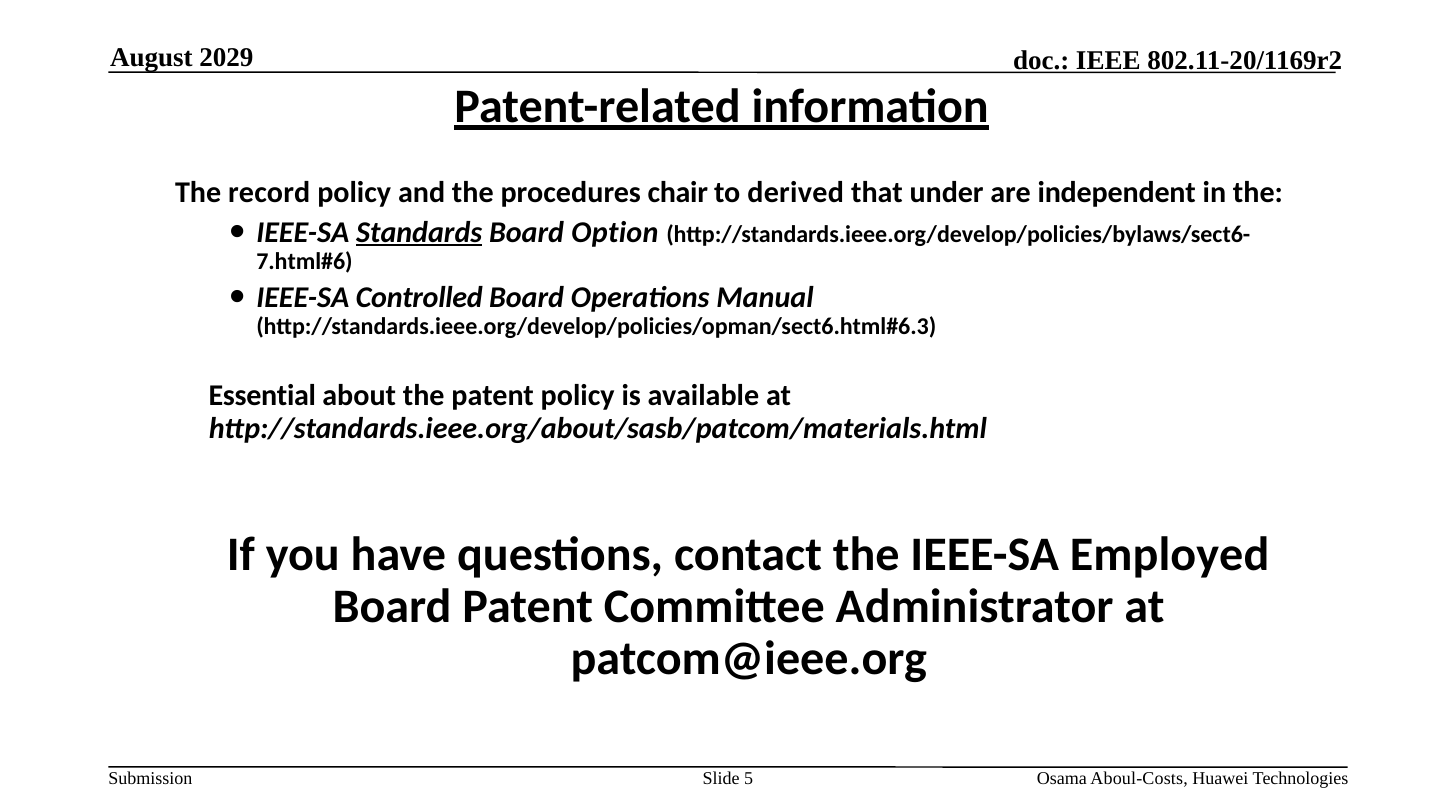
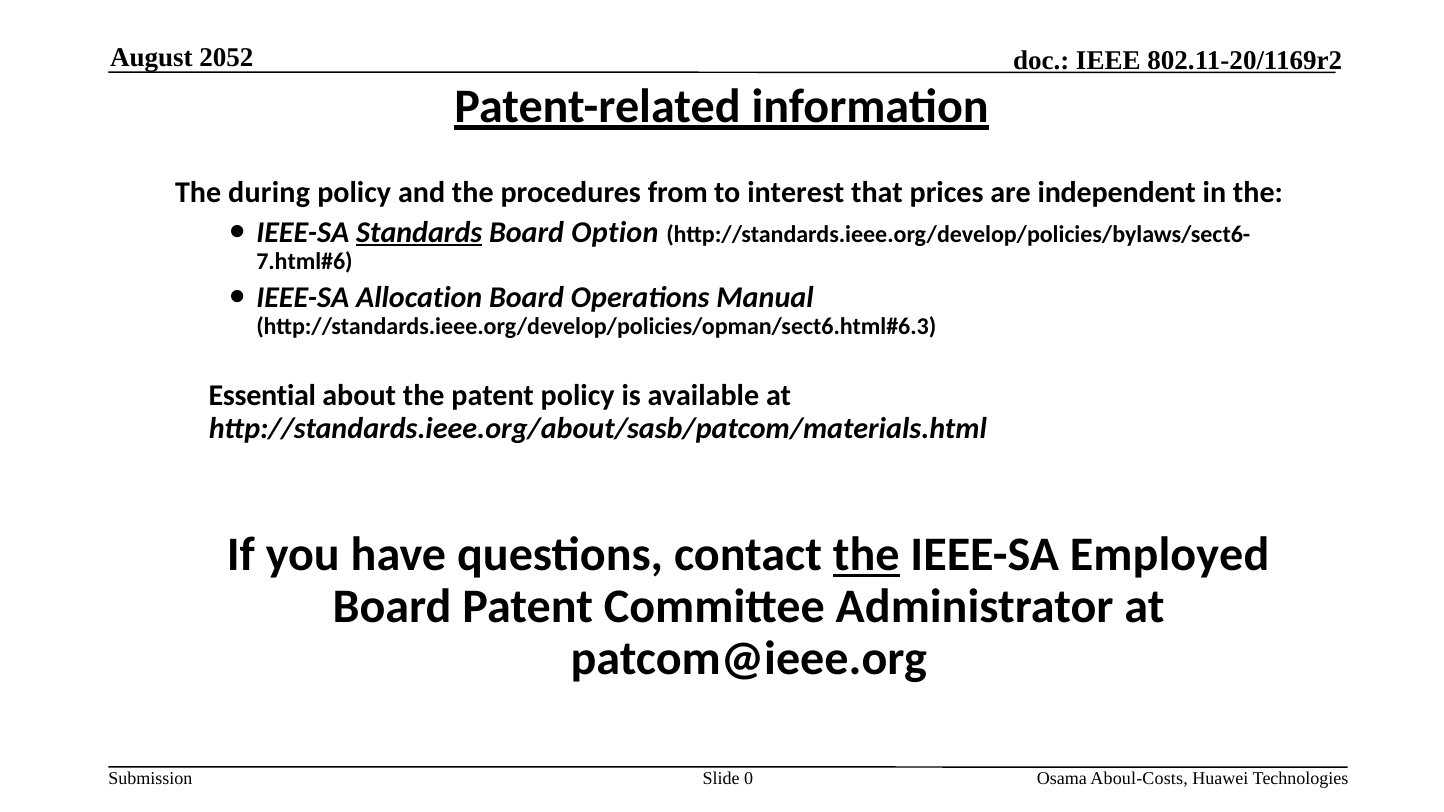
2029: 2029 -> 2052
record: record -> during
chair: chair -> from
derived: derived -> interest
under: under -> prices
Controlled: Controlled -> Allocation
the at (866, 555) underline: none -> present
5: 5 -> 0
